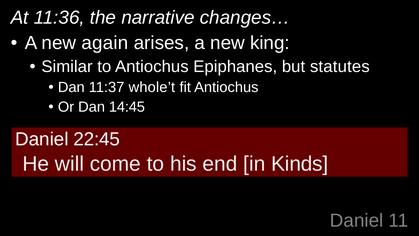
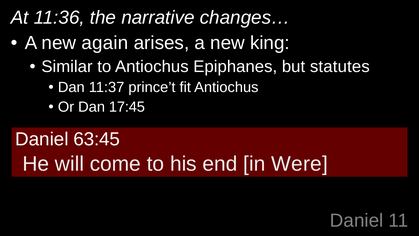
whole’t: whole’t -> prince’t
14:45: 14:45 -> 17:45
22:45: 22:45 -> 63:45
Kinds: Kinds -> Were
